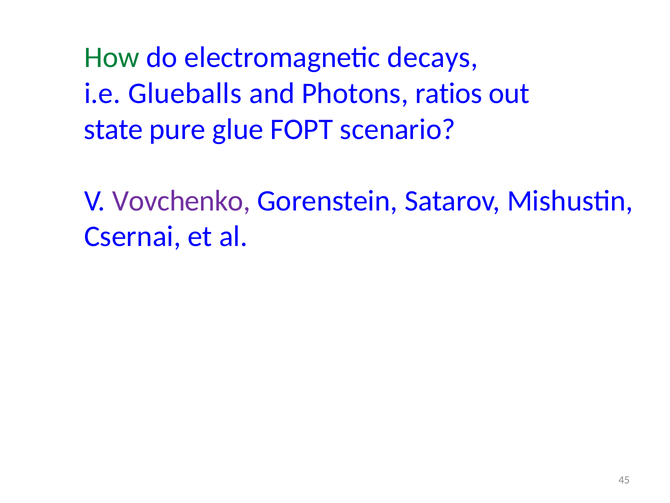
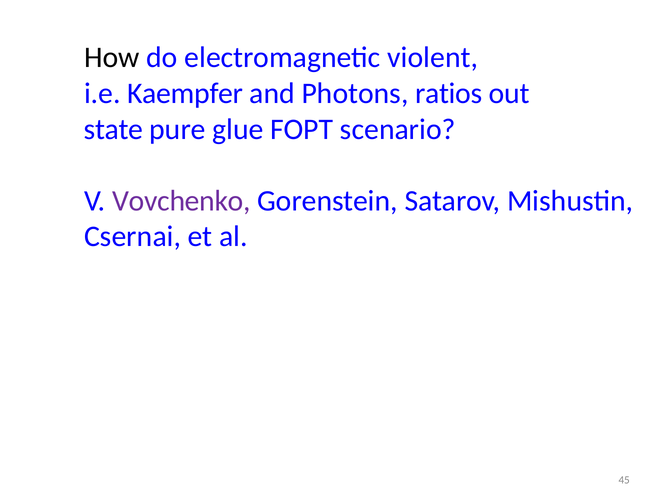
How colour: green -> black
decays: decays -> violent
Glueballs: Glueballs -> Kaempfer
